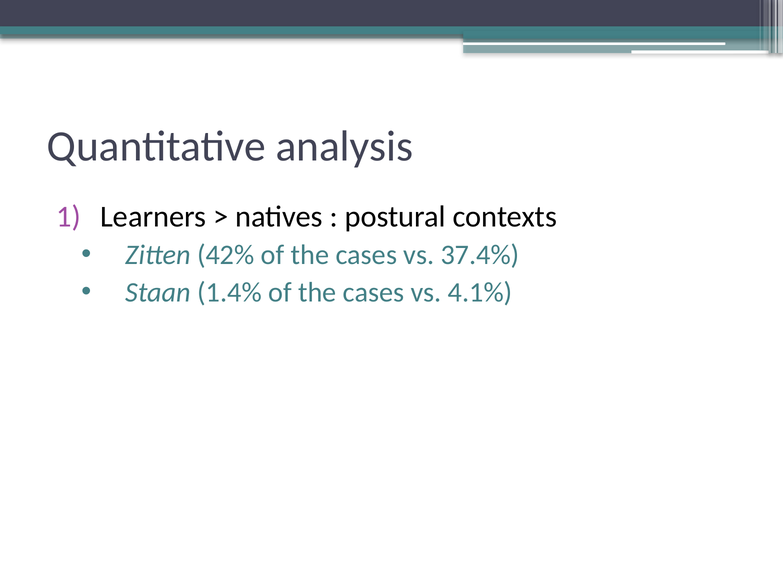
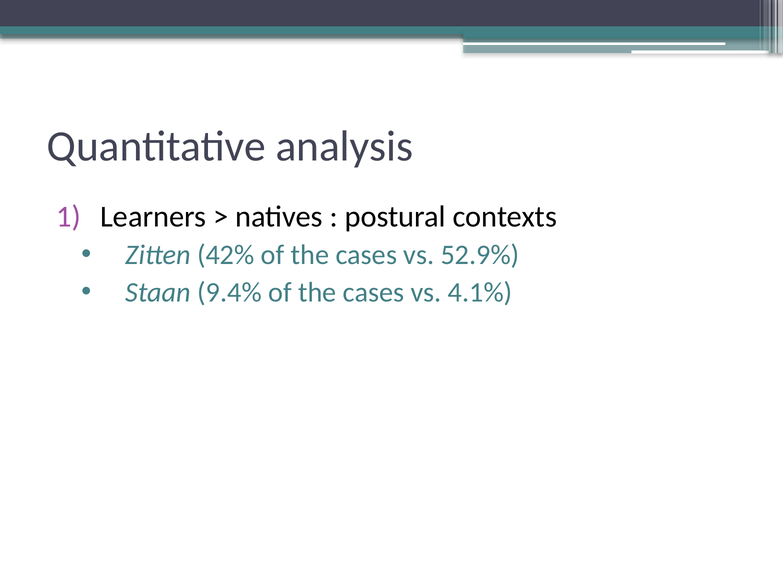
37.4%: 37.4% -> 52.9%
1.4%: 1.4% -> 9.4%
